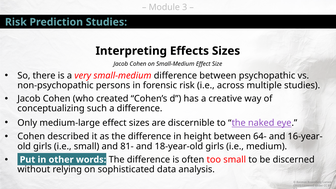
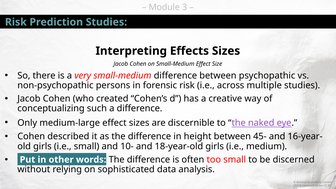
64-: 64- -> 45-
81-: 81- -> 10-
